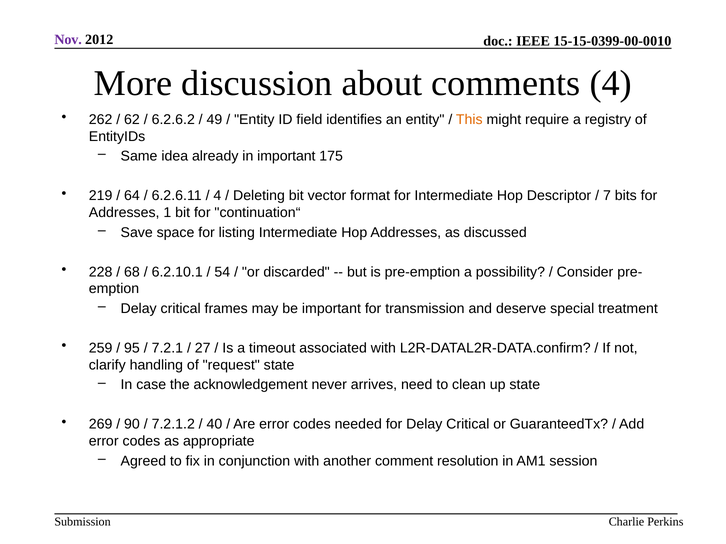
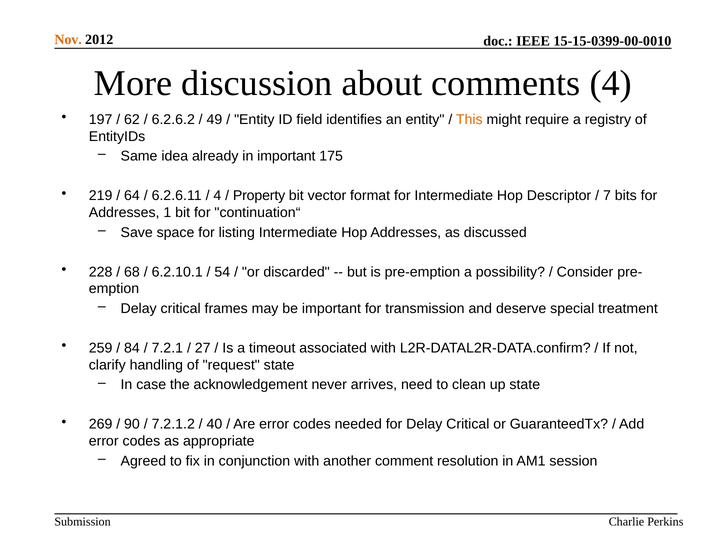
Nov colour: purple -> orange
262: 262 -> 197
Deleting: Deleting -> Property
95: 95 -> 84
